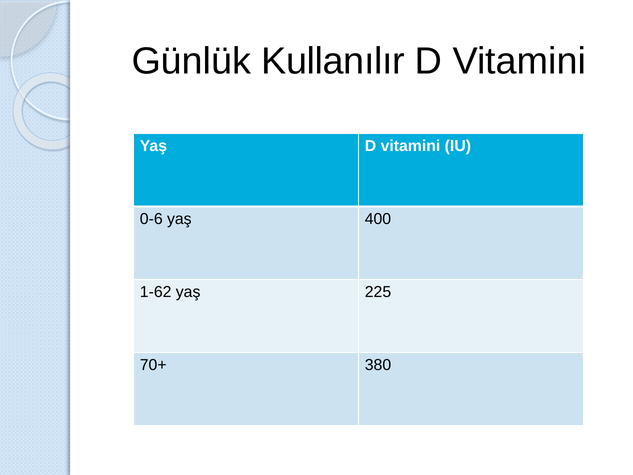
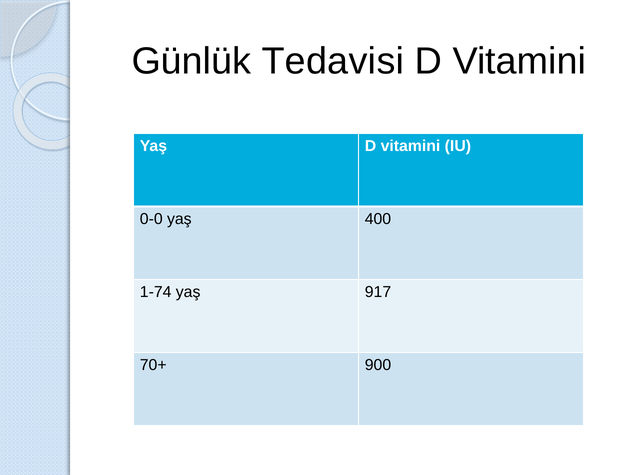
Kullanılır: Kullanılır -> Tedavisi
0-6: 0-6 -> 0-0
1-62: 1-62 -> 1-74
225: 225 -> 917
380: 380 -> 900
